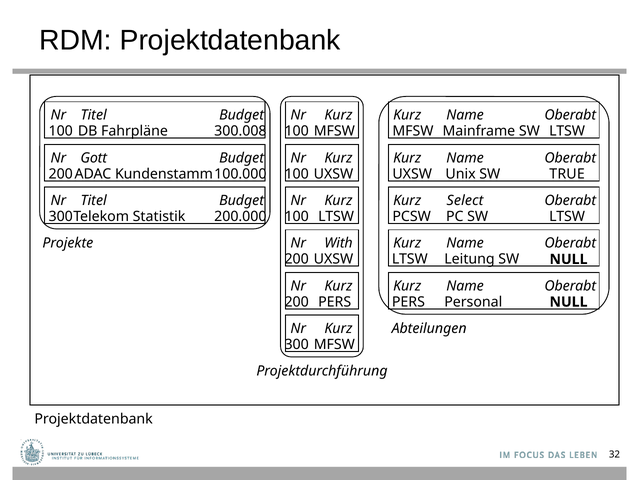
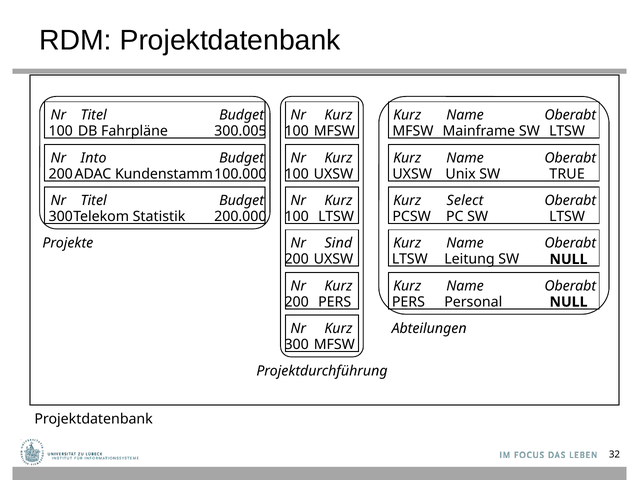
300.008: 300.008 -> 300.005
Gott: Gott -> Into
With: With -> Sind
